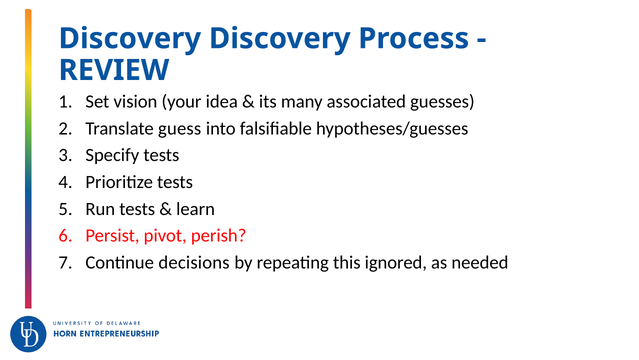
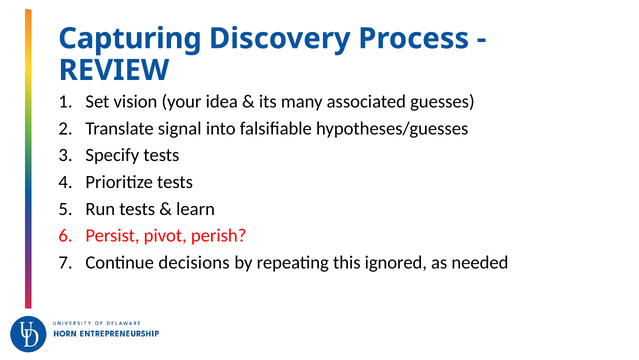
Discovery at (130, 38): Discovery -> Capturing
guess: guess -> signal
